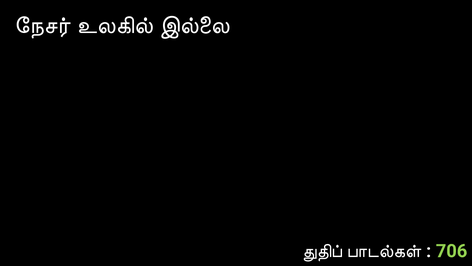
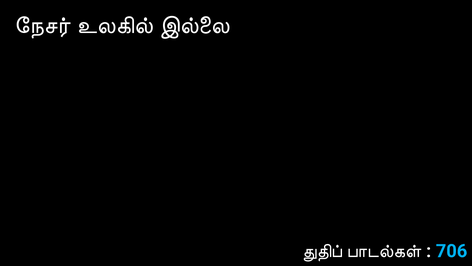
706 colour: light green -> light blue
